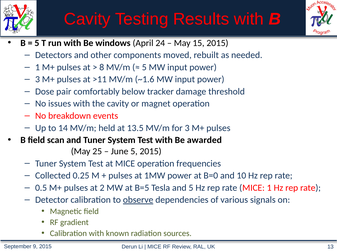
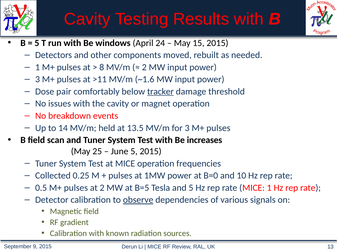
5 at (144, 67): 5 -> 2
tracker underline: none -> present
awarded: awarded -> increases
